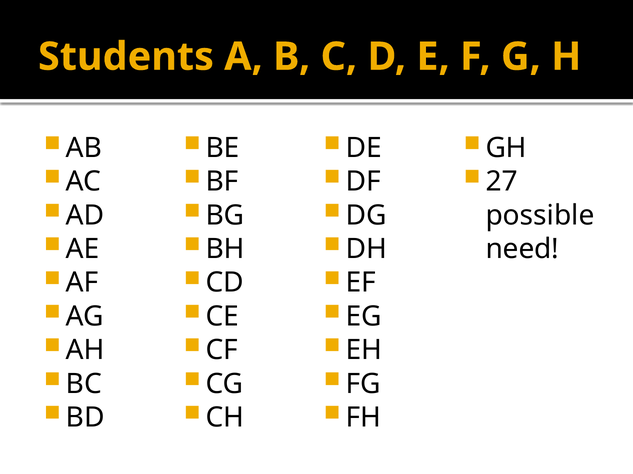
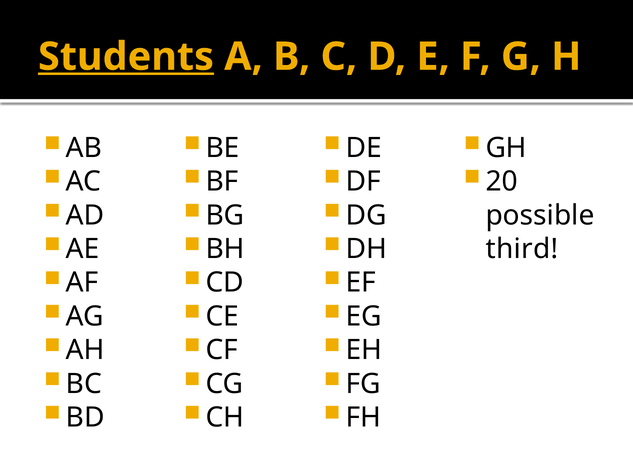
Students underline: none -> present
27: 27 -> 20
need: need -> third
